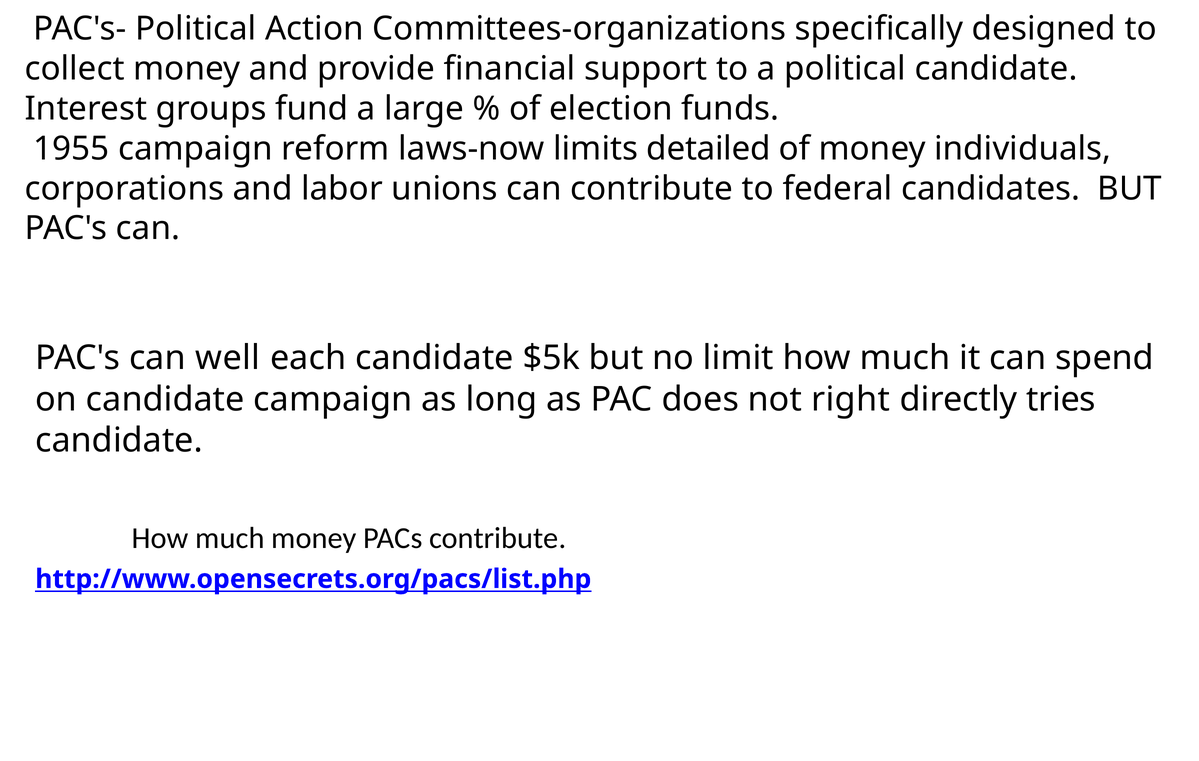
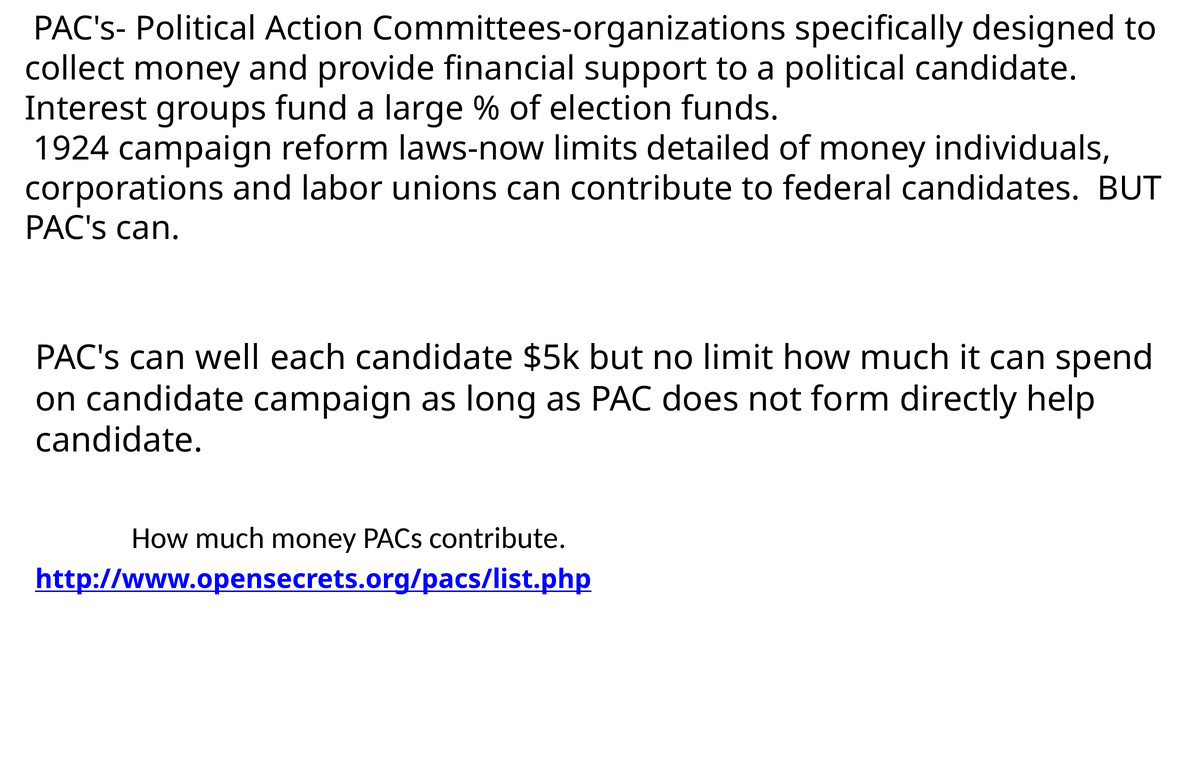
1955: 1955 -> 1924
right: right -> form
tries: tries -> help
